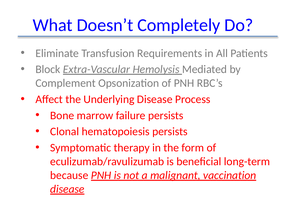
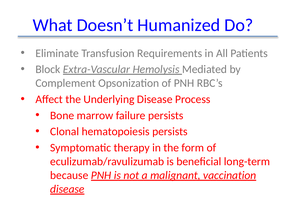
Completely: Completely -> Humanized
